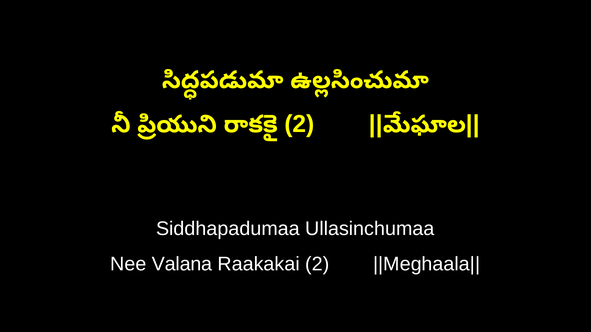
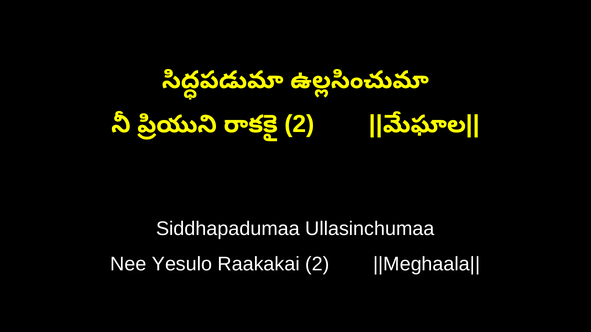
Valana: Valana -> Yesulo
